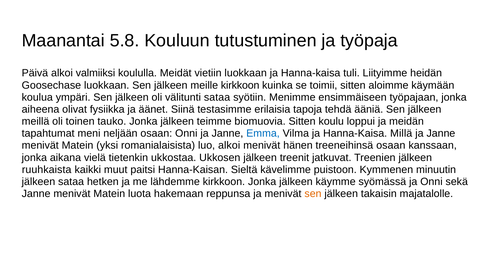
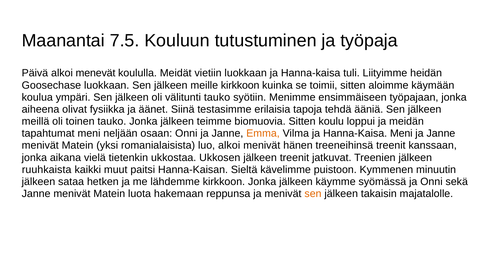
5.8: 5.8 -> 7.5
valmiiksi: valmiiksi -> menevät
välitunti sataa: sataa -> tauko
Emma colour: blue -> orange
Hanna-Kaisa Millä: Millä -> Meni
treeneihinsä osaan: osaan -> treenit
